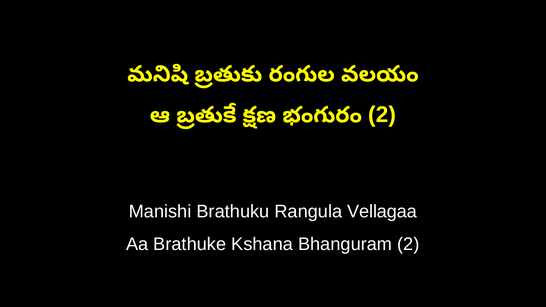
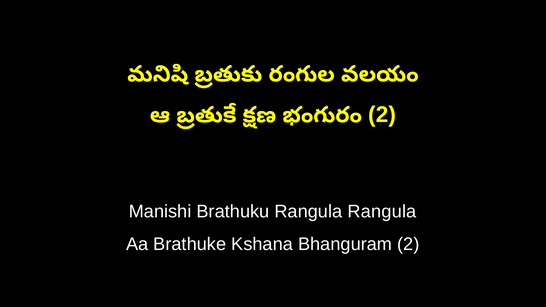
Rangula Vellagaa: Vellagaa -> Rangula
